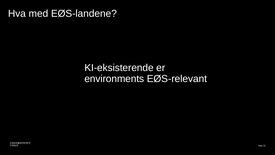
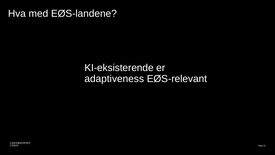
environments: environments -> adaptiveness
